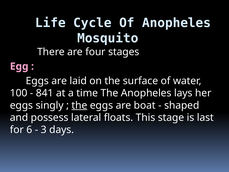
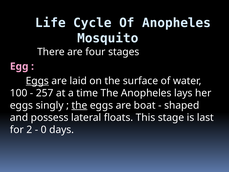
Eggs at (37, 81) underline: none -> present
841: 841 -> 257
6: 6 -> 2
3: 3 -> 0
